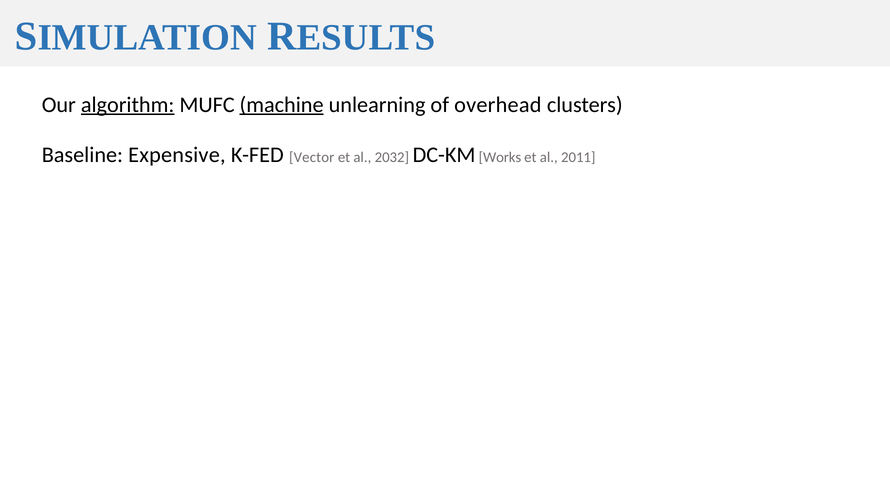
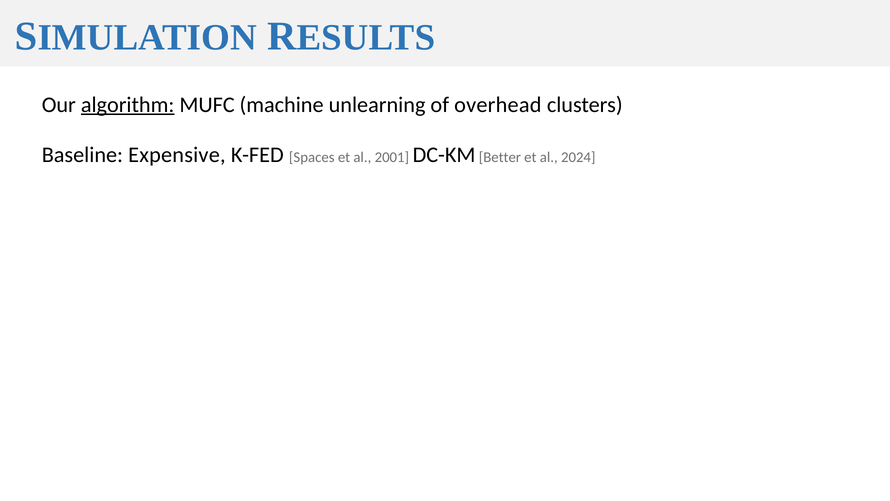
machine underline: present -> none
Vector: Vector -> Spaces
2032: 2032 -> 2001
Works: Works -> Better
2011: 2011 -> 2024
